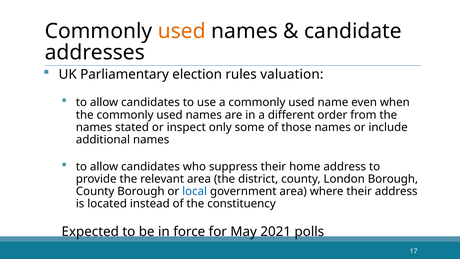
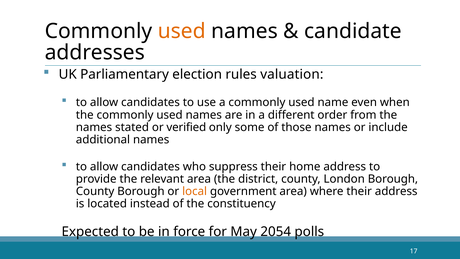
inspect: inspect -> verified
local colour: blue -> orange
2021: 2021 -> 2054
